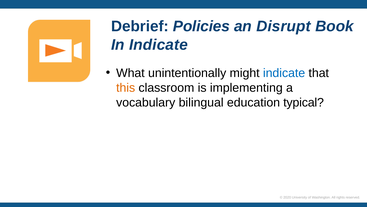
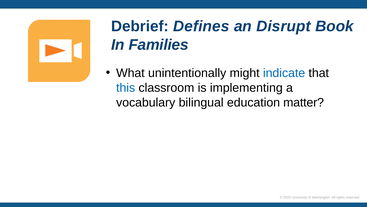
Policies: Policies -> Defines
In Indicate: Indicate -> Families
this colour: orange -> blue
typical: typical -> matter
